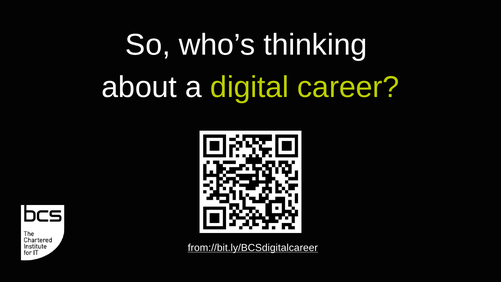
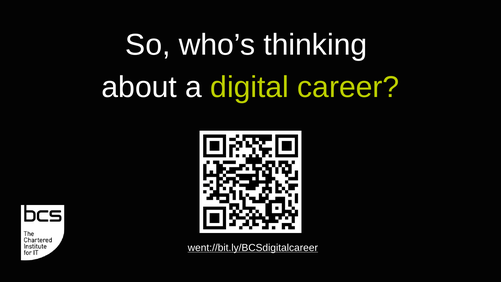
from://bit.ly/BCSdigitalcareer: from://bit.ly/BCSdigitalcareer -> went://bit.ly/BCSdigitalcareer
